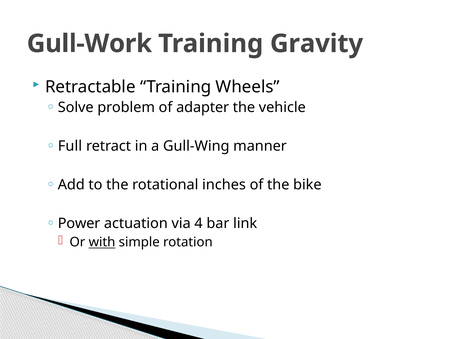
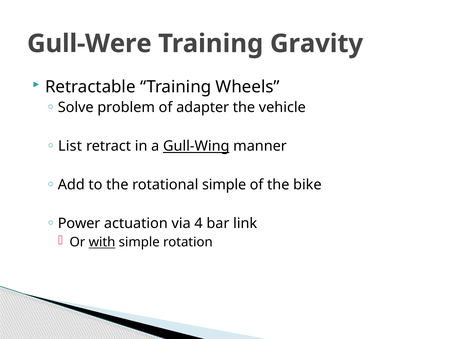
Gull-Work: Gull-Work -> Gull-Were
Full: Full -> List
Gull-Wing underline: none -> present
rotational inches: inches -> simple
